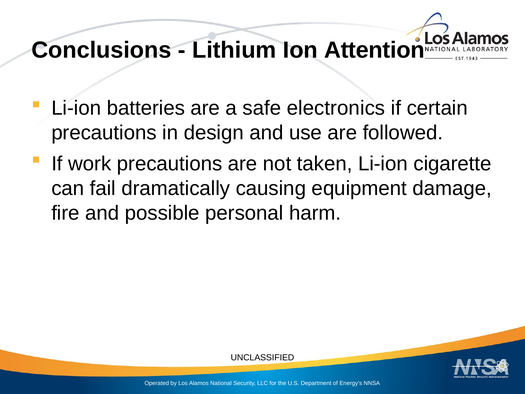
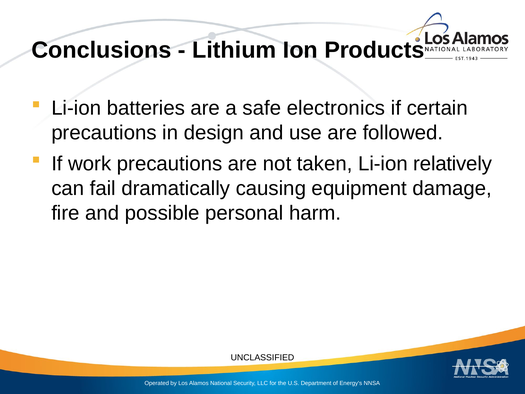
Attention: Attention -> Products
cigarette: cigarette -> relatively
